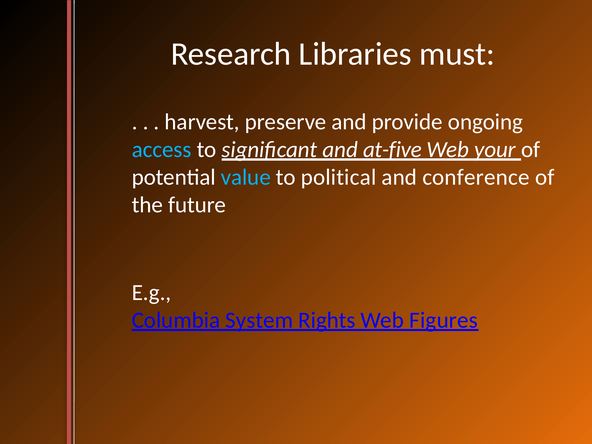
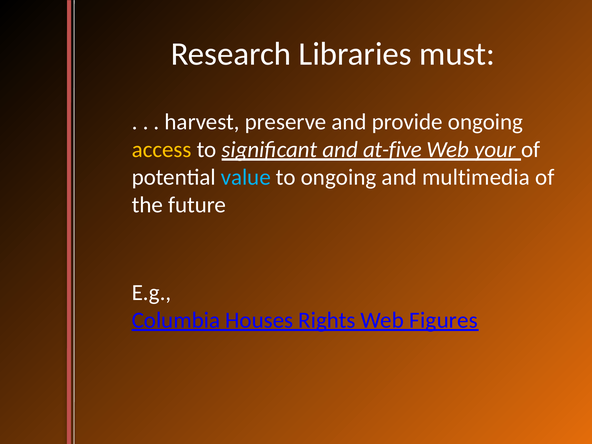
access colour: light blue -> yellow
to political: political -> ongoing
conference: conference -> multimedia
System: System -> Houses
